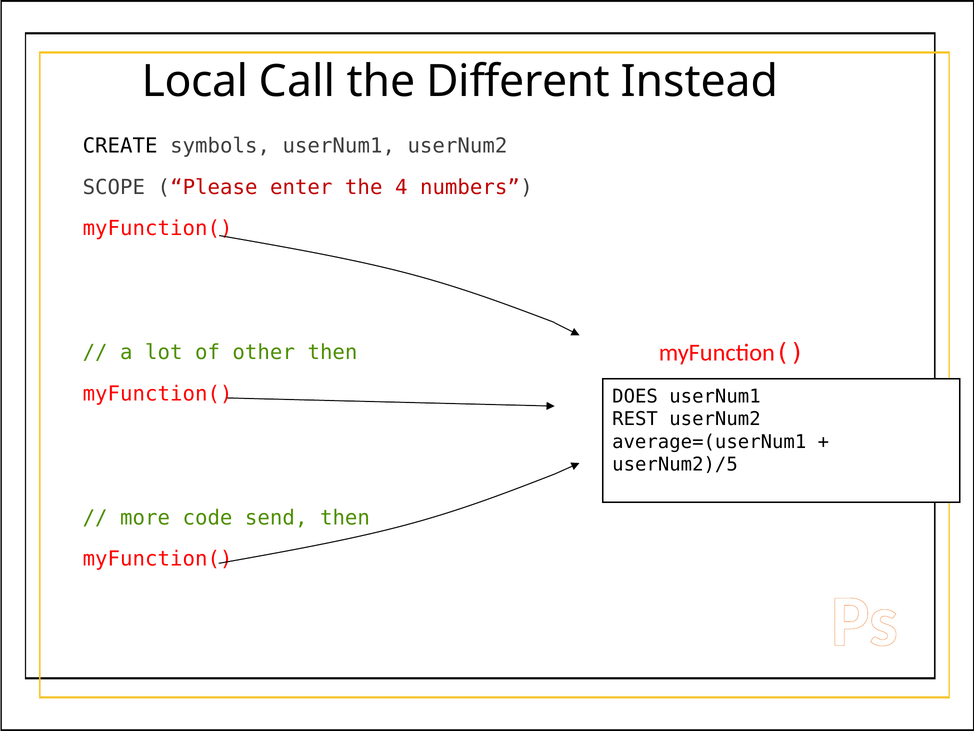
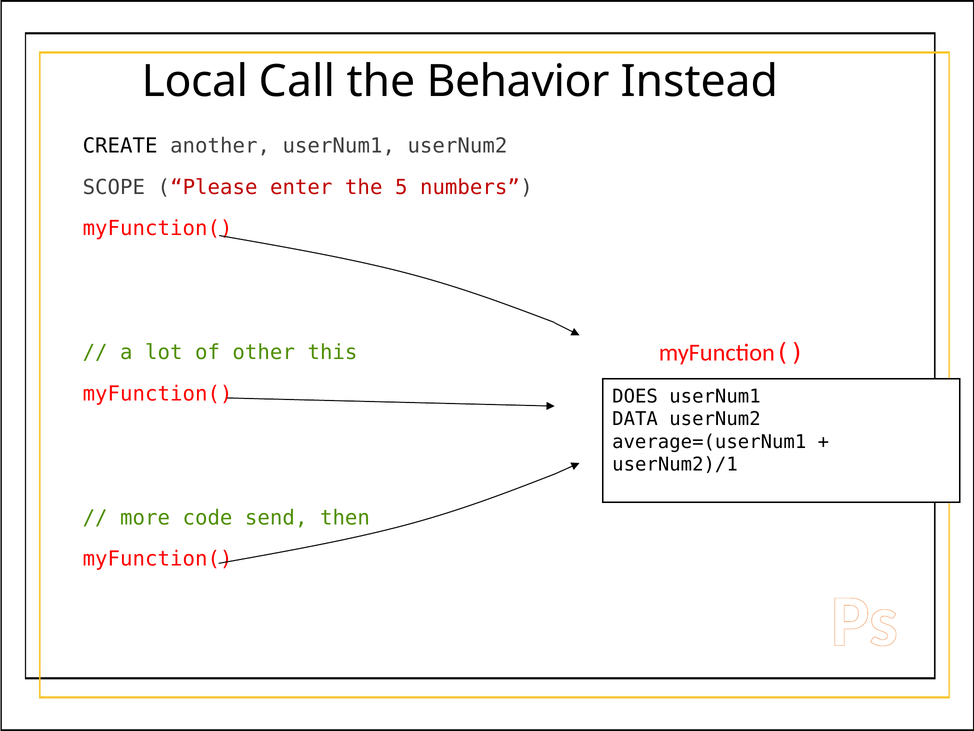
Different: Different -> Behavior
symbols: symbols -> another
4: 4 -> 5
other then: then -> this
REST: REST -> DATA
userNum2)/5: userNum2)/5 -> userNum2)/1
